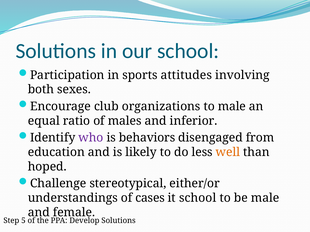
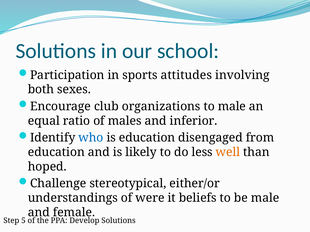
who colour: purple -> blue
is behaviors: behaviors -> education
cases: cases -> were
it school: school -> beliefs
